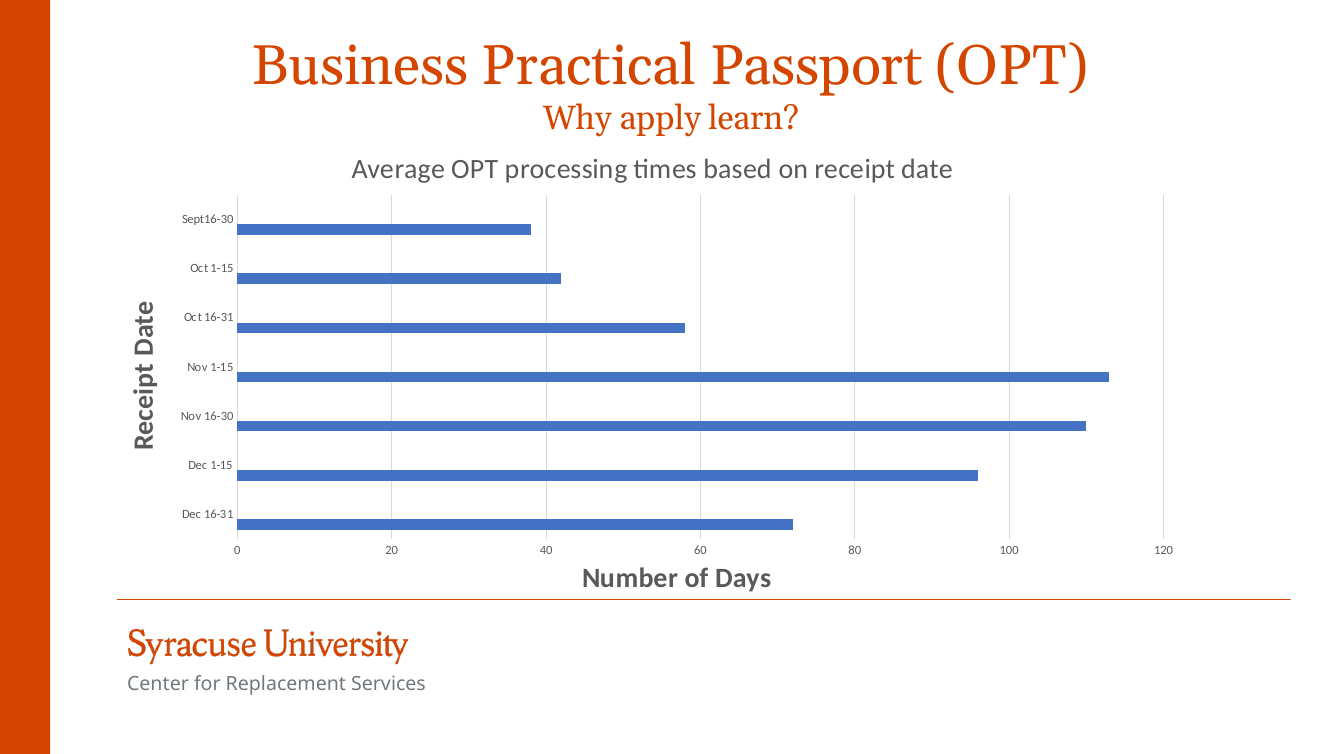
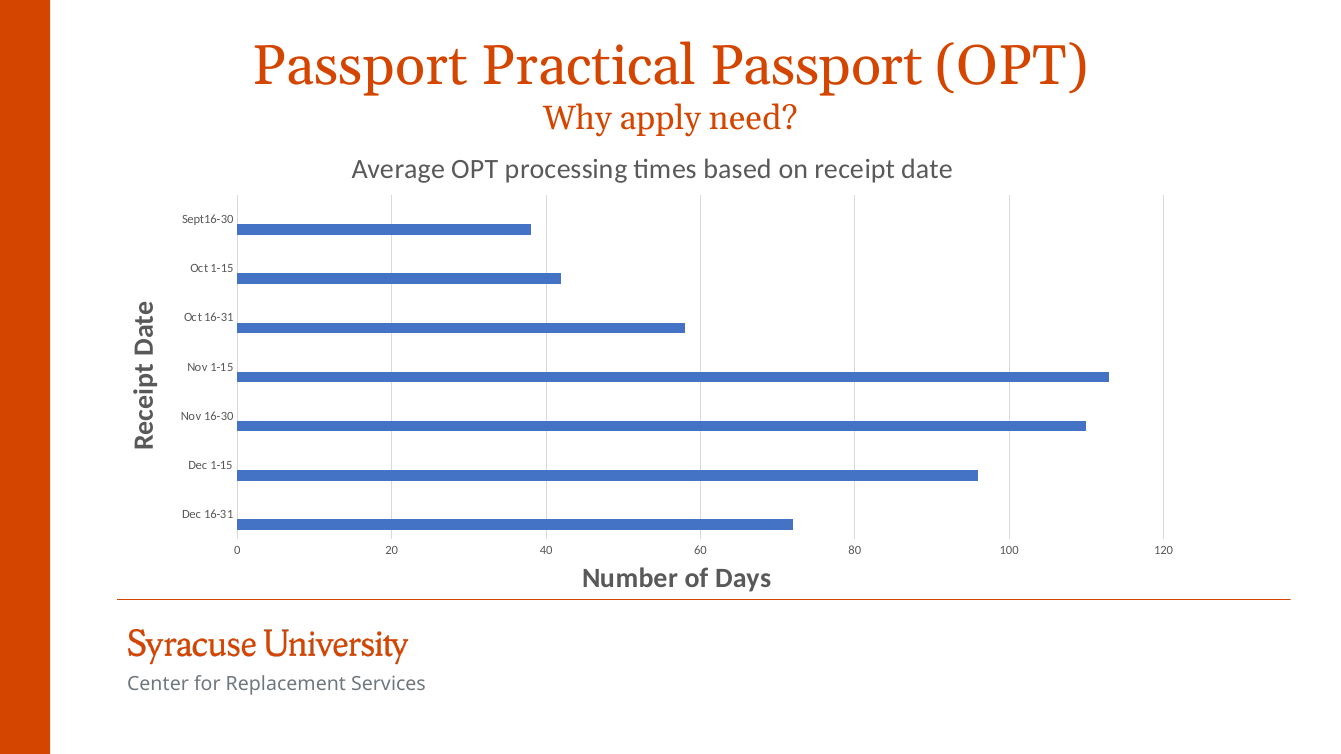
Business at (360, 66): Business -> Passport
learn: learn -> need
